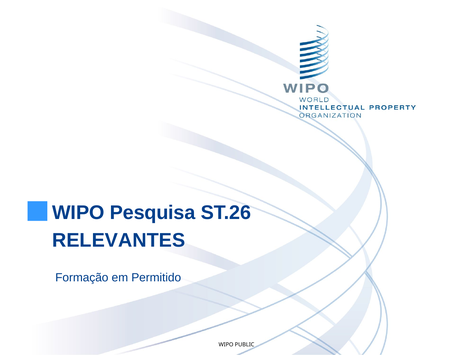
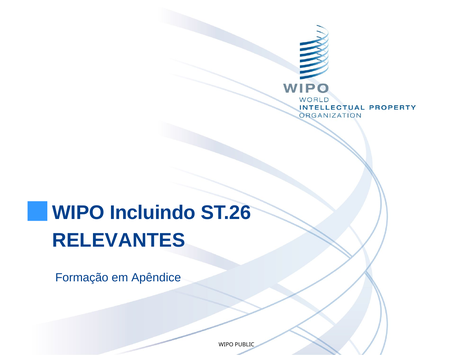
Pesquisa: Pesquisa -> Incluindo
Permitido: Permitido -> Apêndice
